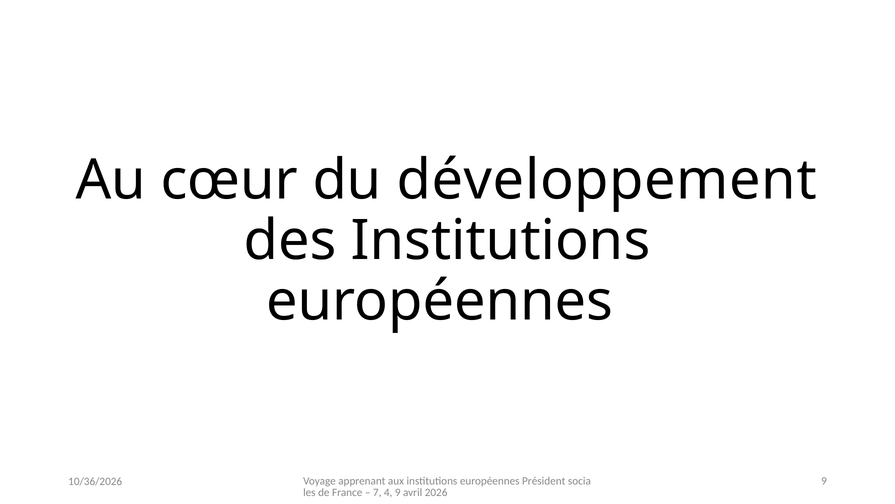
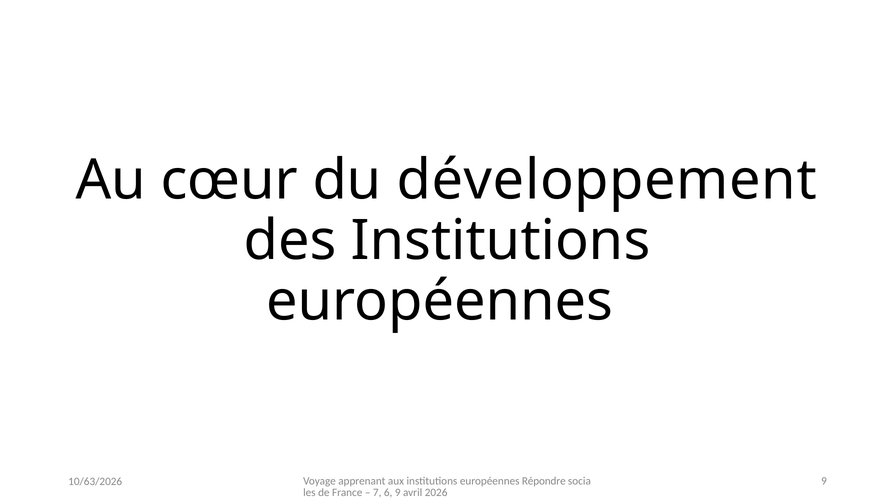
Président: Président -> Répondre
10/36/2026: 10/36/2026 -> 10/63/2026
4: 4 -> 6
